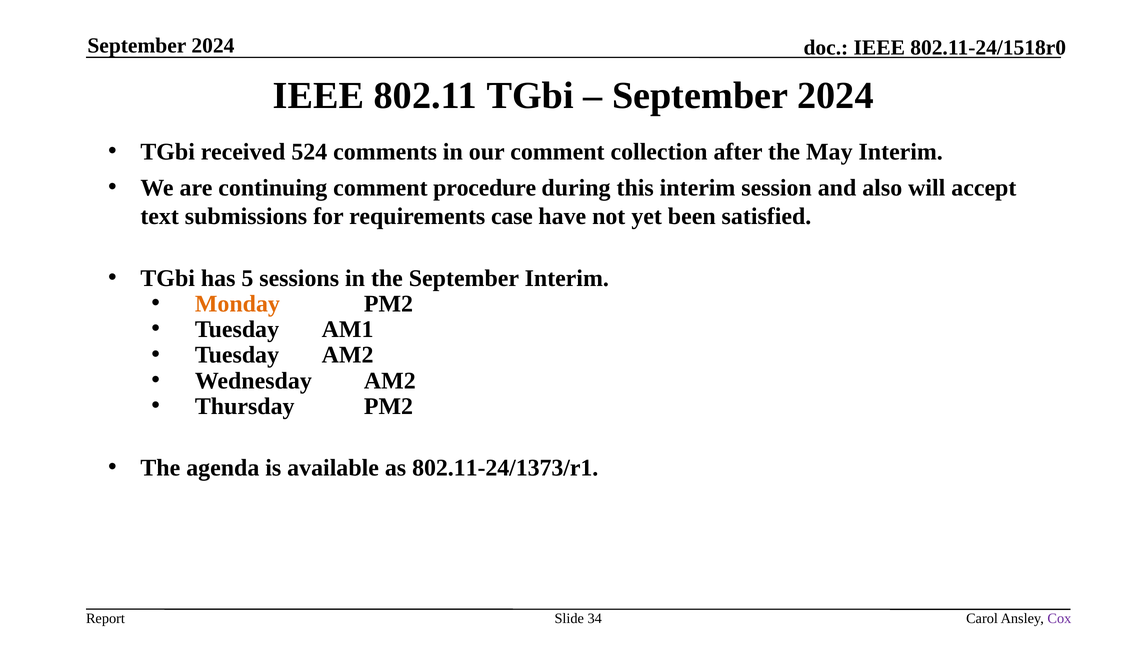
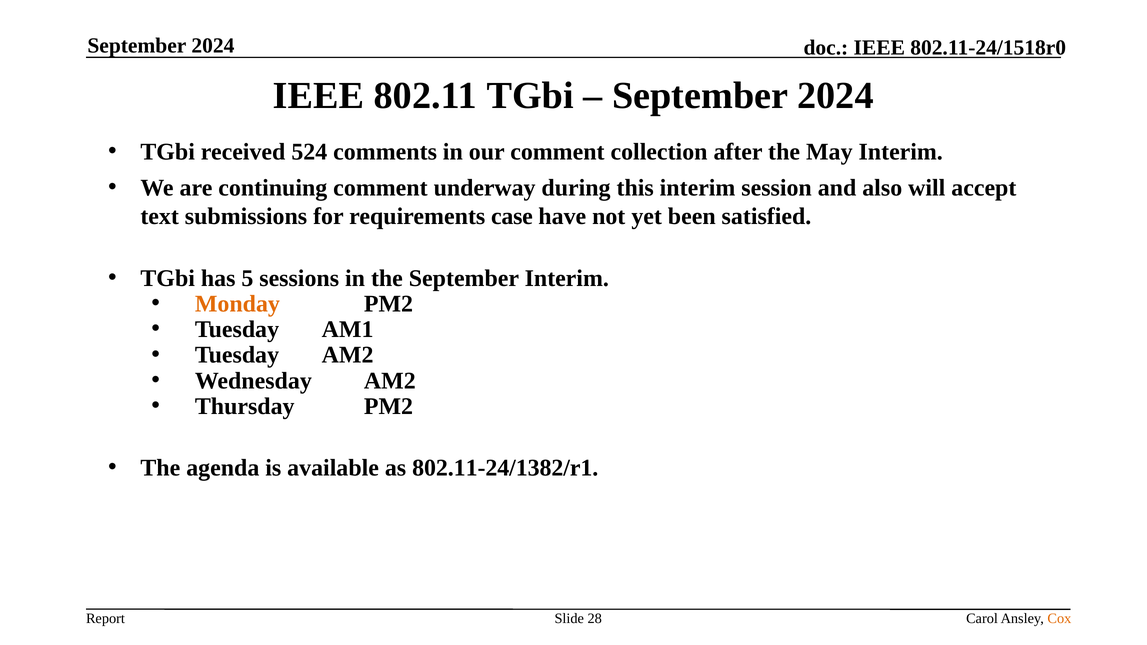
procedure: procedure -> underway
802.11-24/1373/r1: 802.11-24/1373/r1 -> 802.11-24/1382/r1
34: 34 -> 28
Cox colour: purple -> orange
